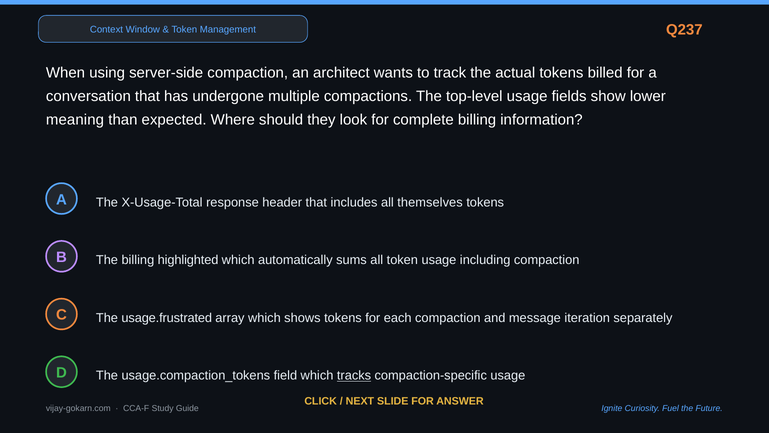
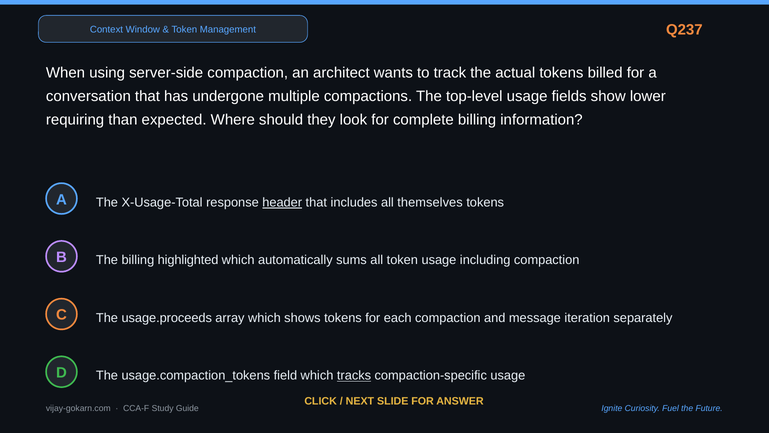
meaning: meaning -> requiring
header underline: none -> present
usage.frustrated: usage.frustrated -> usage.proceeds
